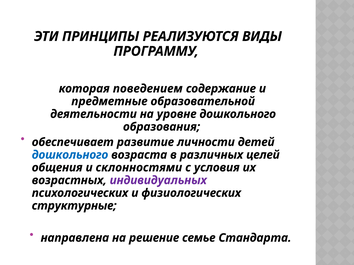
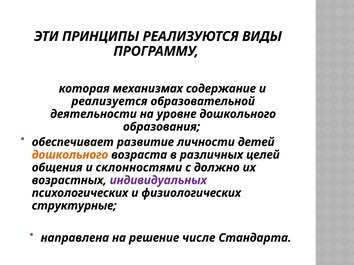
поведением: поведением -> механизмах
предметные: предметные -> реализуется
дошкольного at (70, 155) colour: blue -> orange
условия: условия -> должно
семье: семье -> числе
